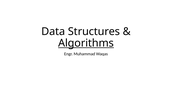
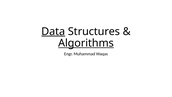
Data underline: none -> present
